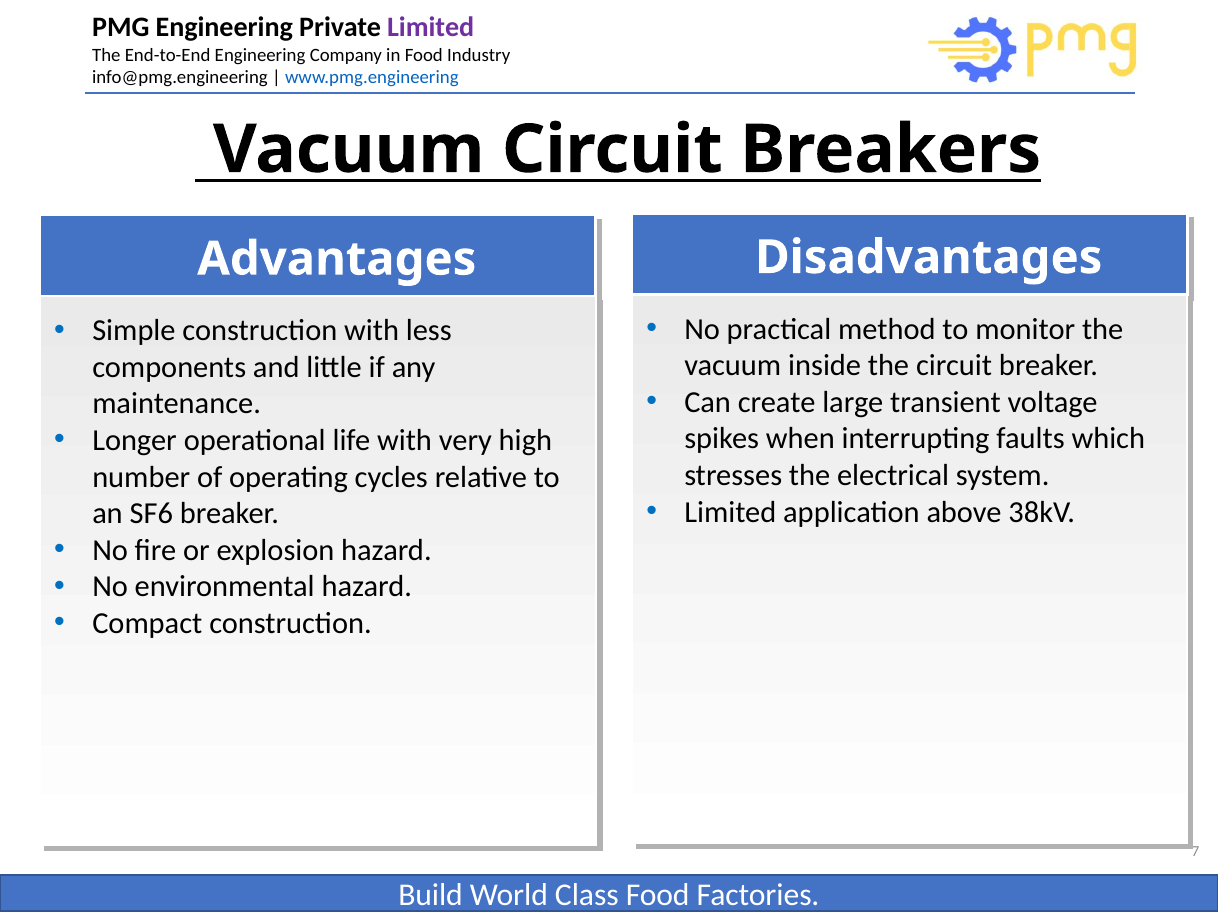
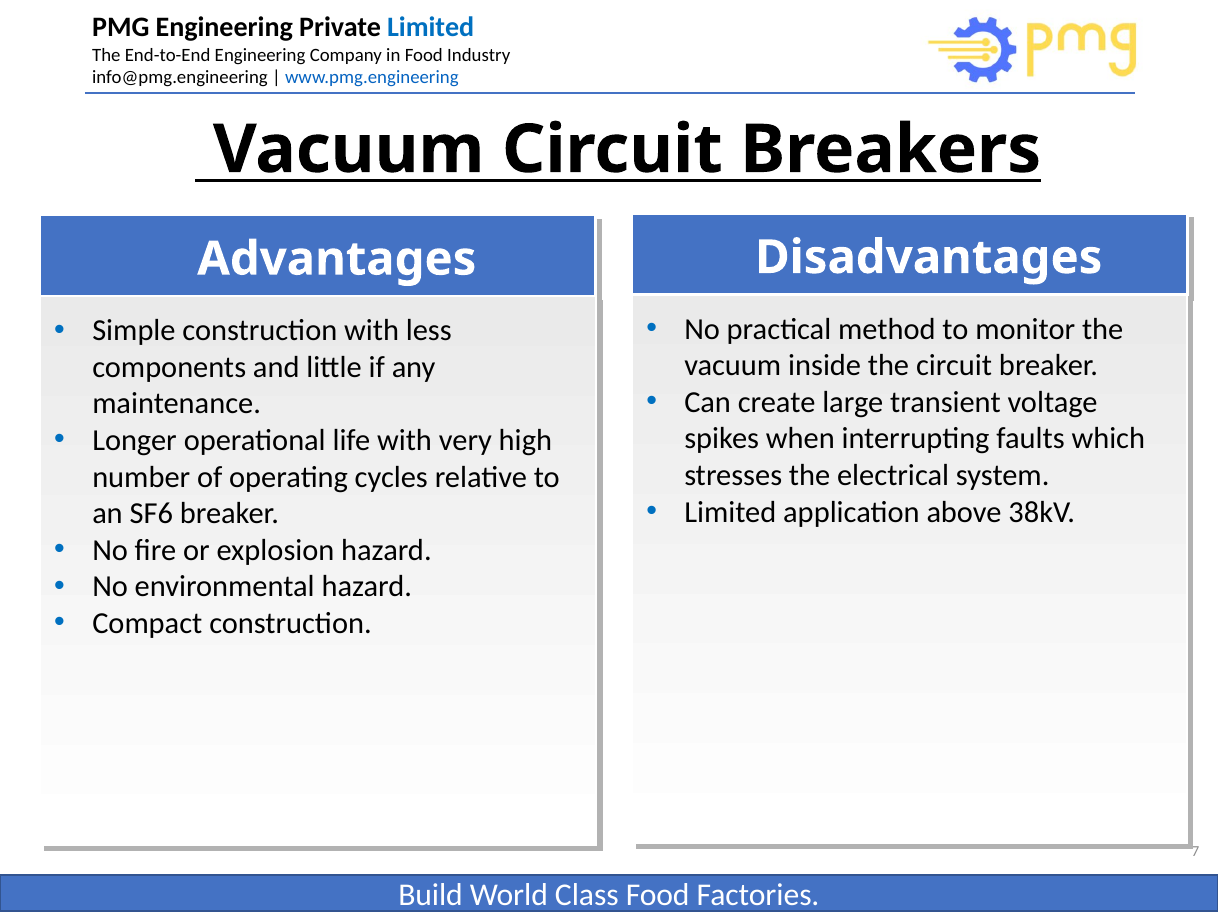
Limited at (431, 27) colour: purple -> blue
